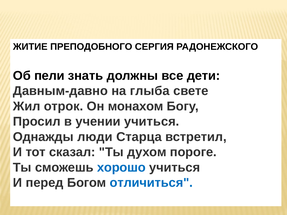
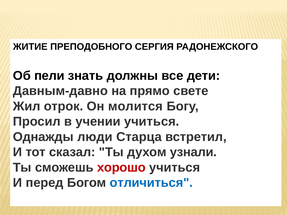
глыба: глыба -> прямо
монахом: монахом -> молится
пороге: пороге -> узнали
хорошо colour: blue -> red
